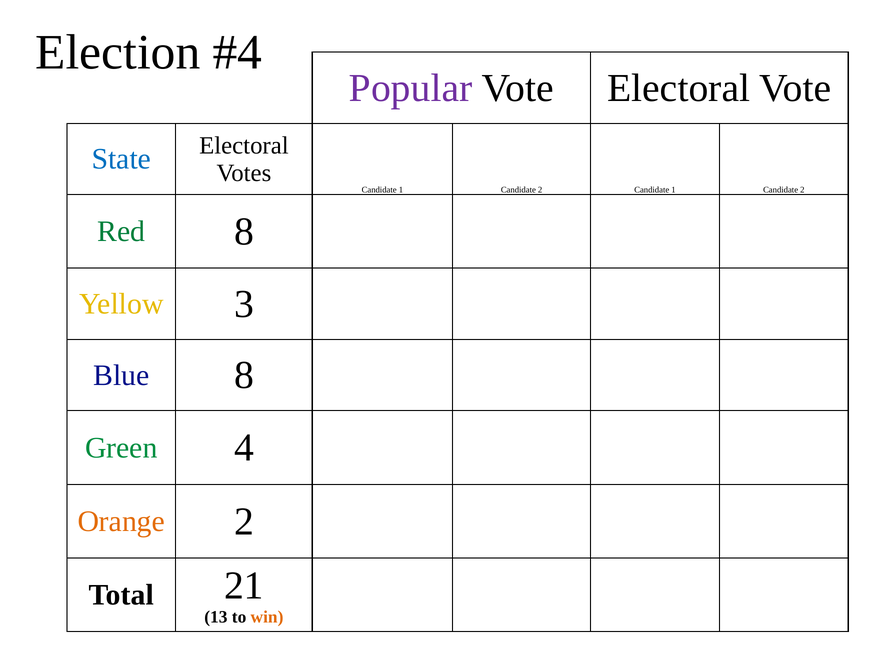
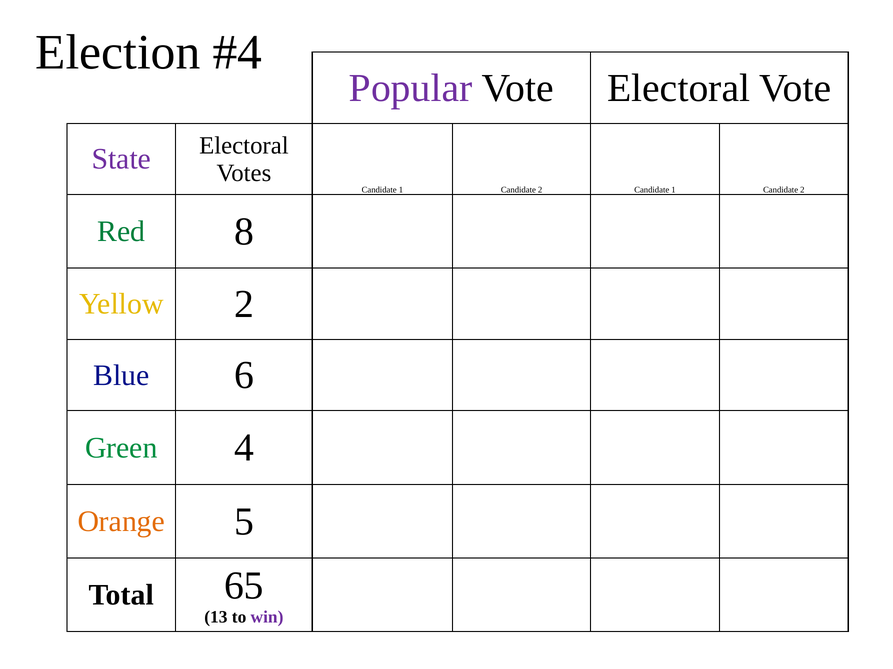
State colour: blue -> purple
Yellow 3: 3 -> 2
Blue 8: 8 -> 6
Orange 2: 2 -> 5
21: 21 -> 65
win colour: orange -> purple
